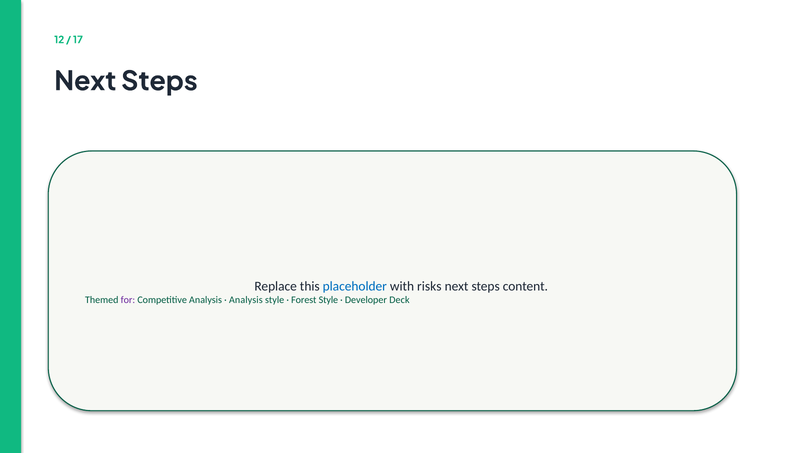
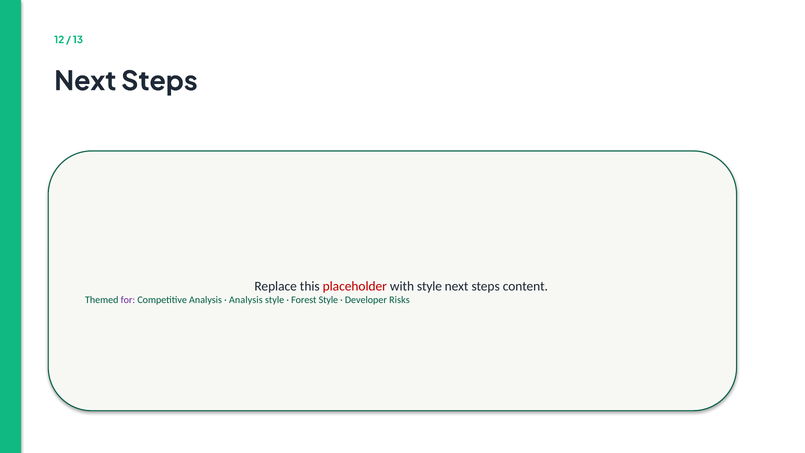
17: 17 -> 13
placeholder colour: blue -> red
with risks: risks -> style
Deck: Deck -> Risks
